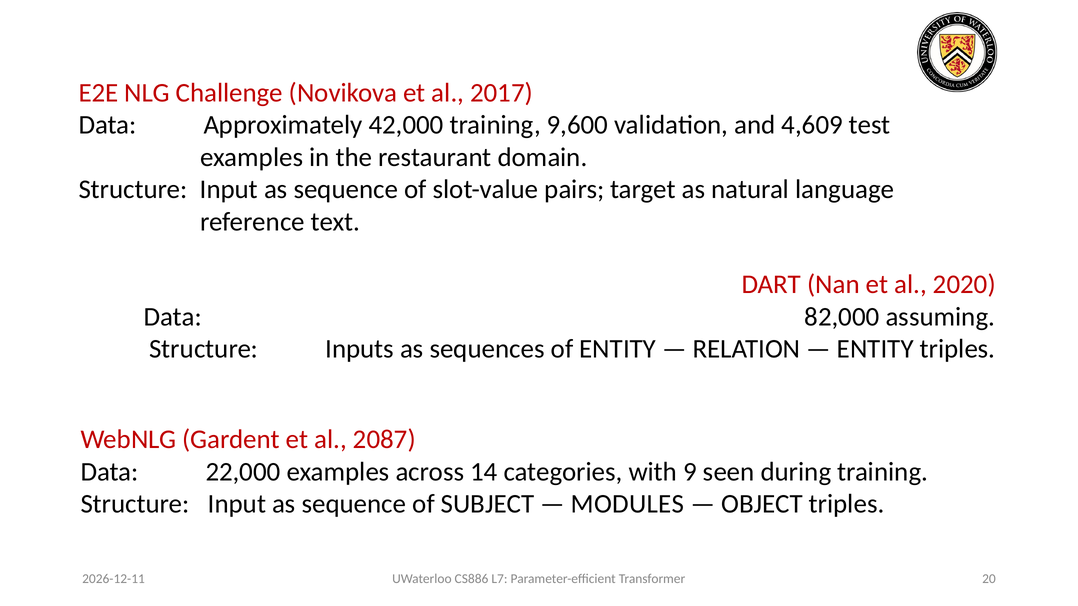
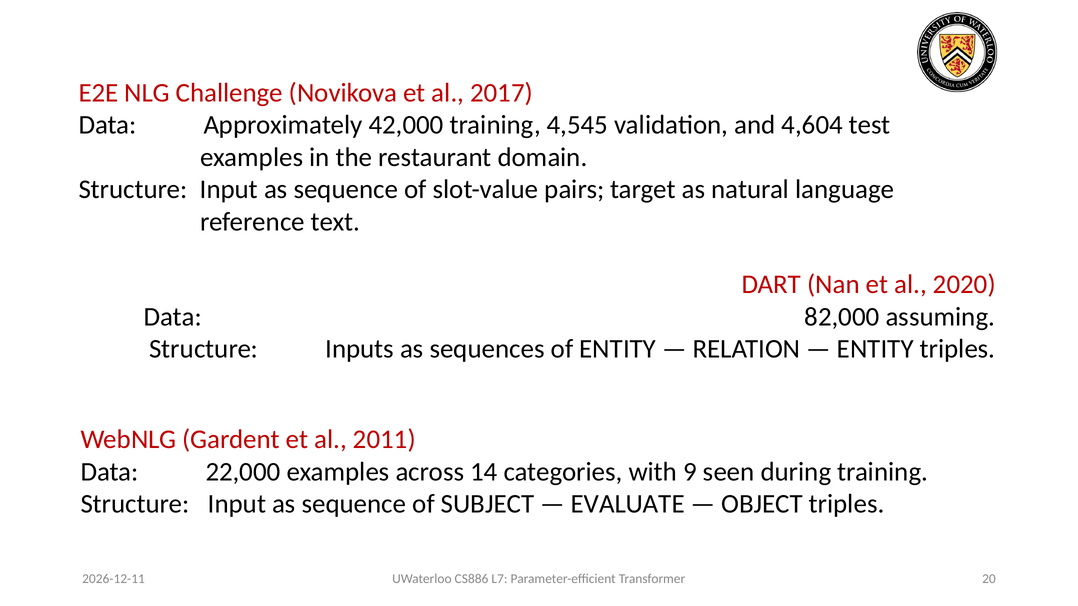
9,600: 9,600 -> 4,545
4,609: 4,609 -> 4,604
2087: 2087 -> 2011
MODULES: MODULES -> EVALUATE
